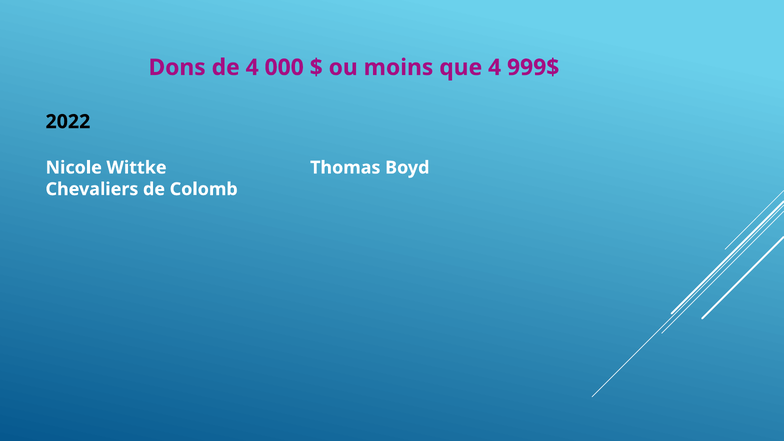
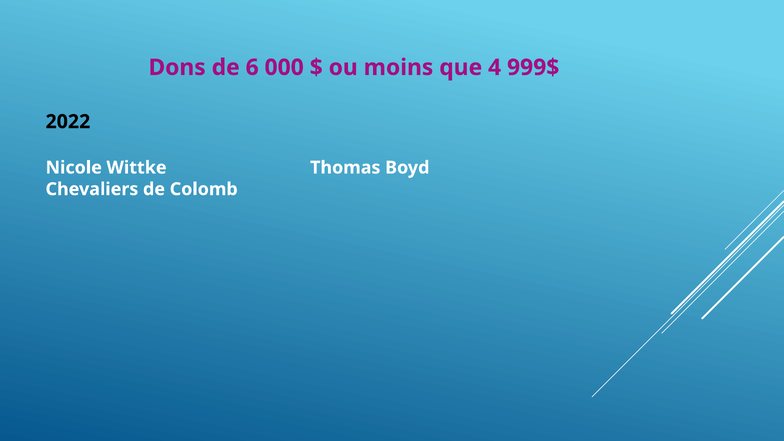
de 4: 4 -> 6
